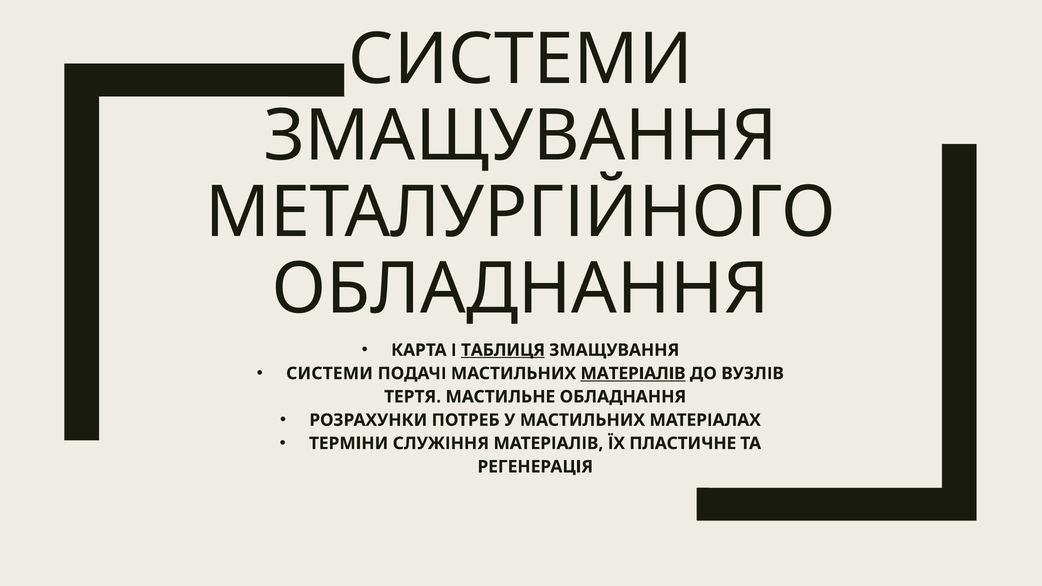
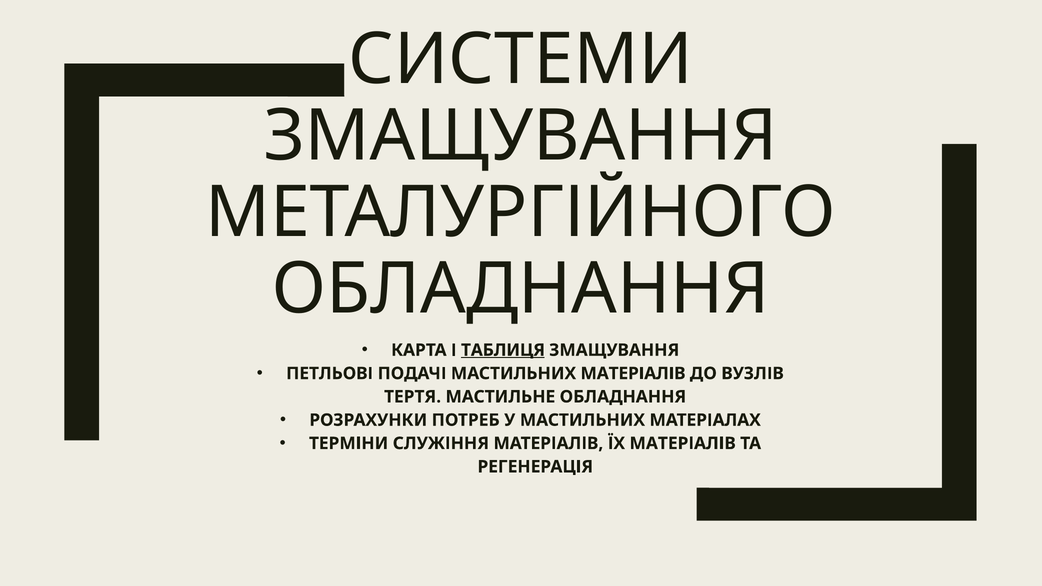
СИСТЕМИ at (330, 374): СИСТЕМИ -> ПЕТЛЬОВІ
МАТЕРІАЛІВ at (633, 374) underline: present -> none
ЇХ ПЛАСТИЧНЕ: ПЛАСТИЧНЕ -> МАТЕРІАЛІВ
